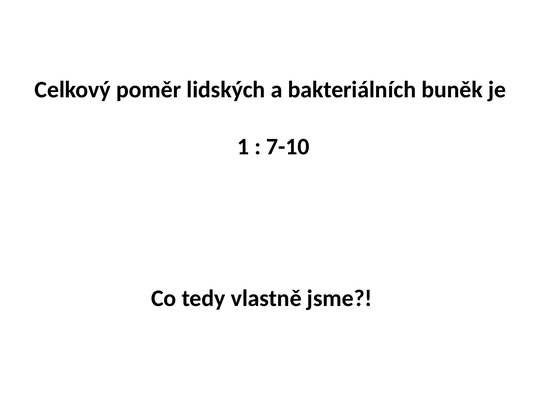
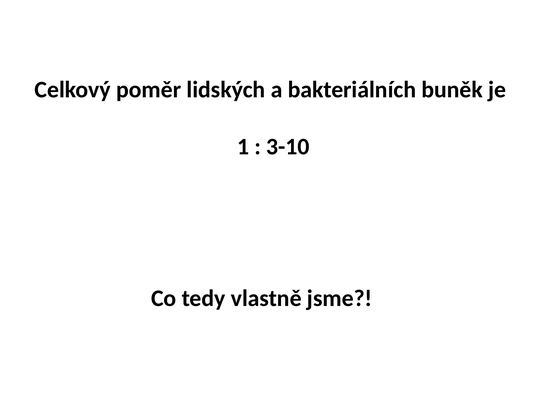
7-10: 7-10 -> 3-10
